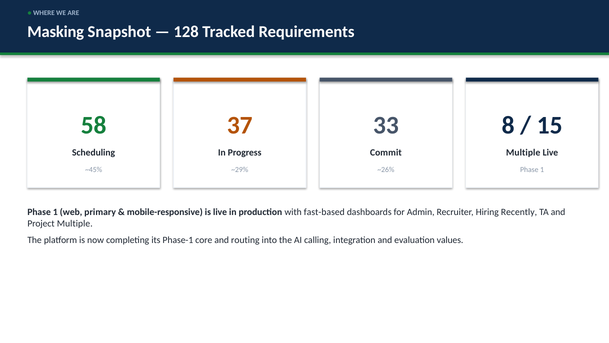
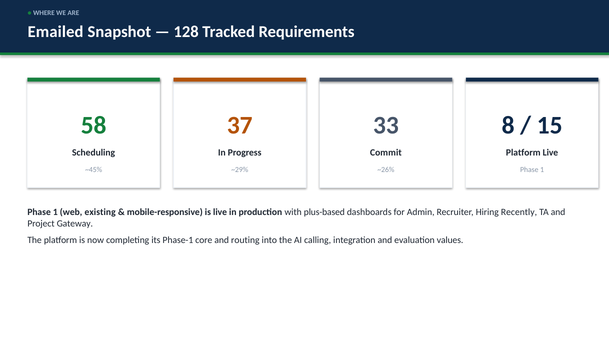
Masking: Masking -> Emailed
Multiple at (523, 153): Multiple -> Platform
primary: primary -> existing
fast-based: fast-based -> plus-based
Project Multiple: Multiple -> Gateway
